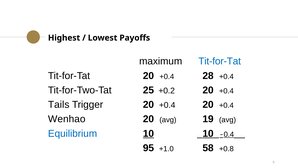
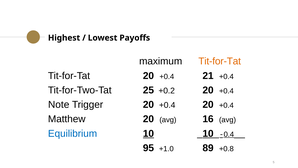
Tit-for-Tat at (220, 61) colour: blue -> orange
28: 28 -> 21
Tails: Tails -> Note
Wenhao: Wenhao -> Matthew
19: 19 -> 16
58: 58 -> 89
